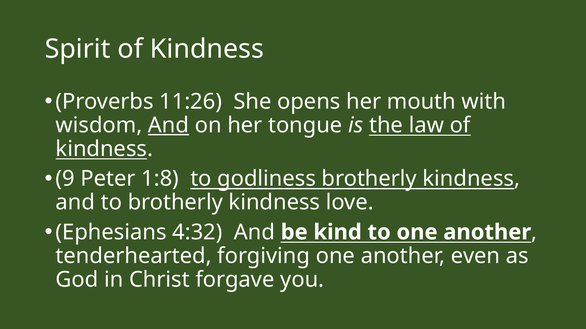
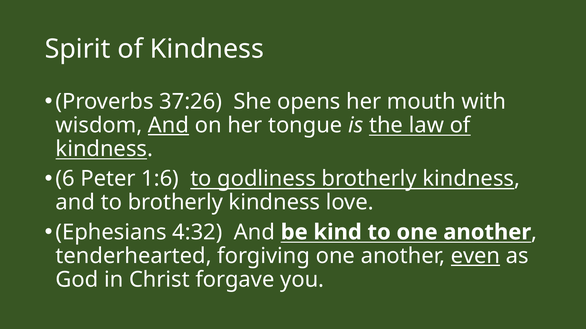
11:26: 11:26 -> 37:26
9: 9 -> 6
1:8: 1:8 -> 1:6
even underline: none -> present
